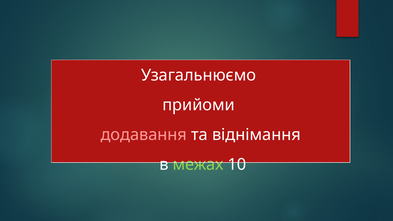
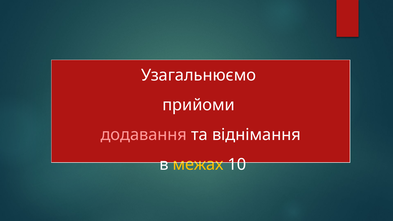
межах colour: light green -> yellow
